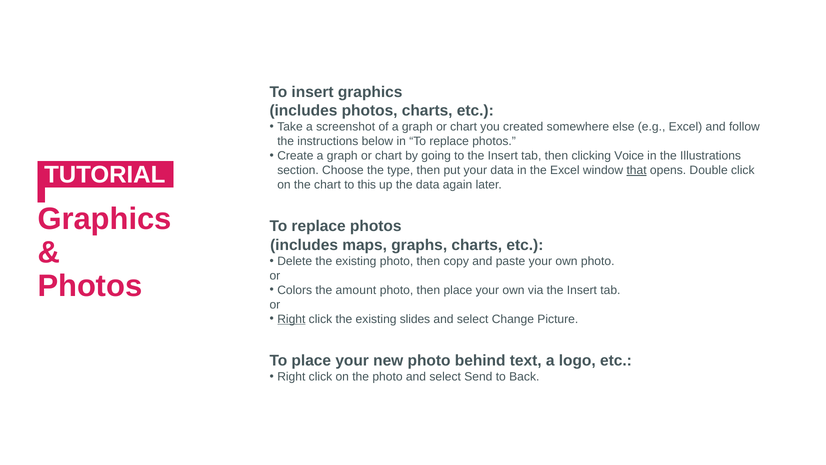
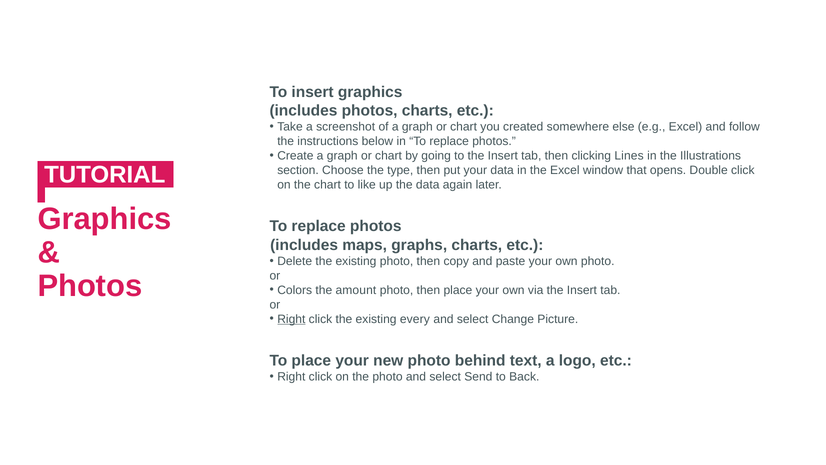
Voice: Voice -> Lines
that underline: present -> none
this: this -> like
slides: slides -> every
